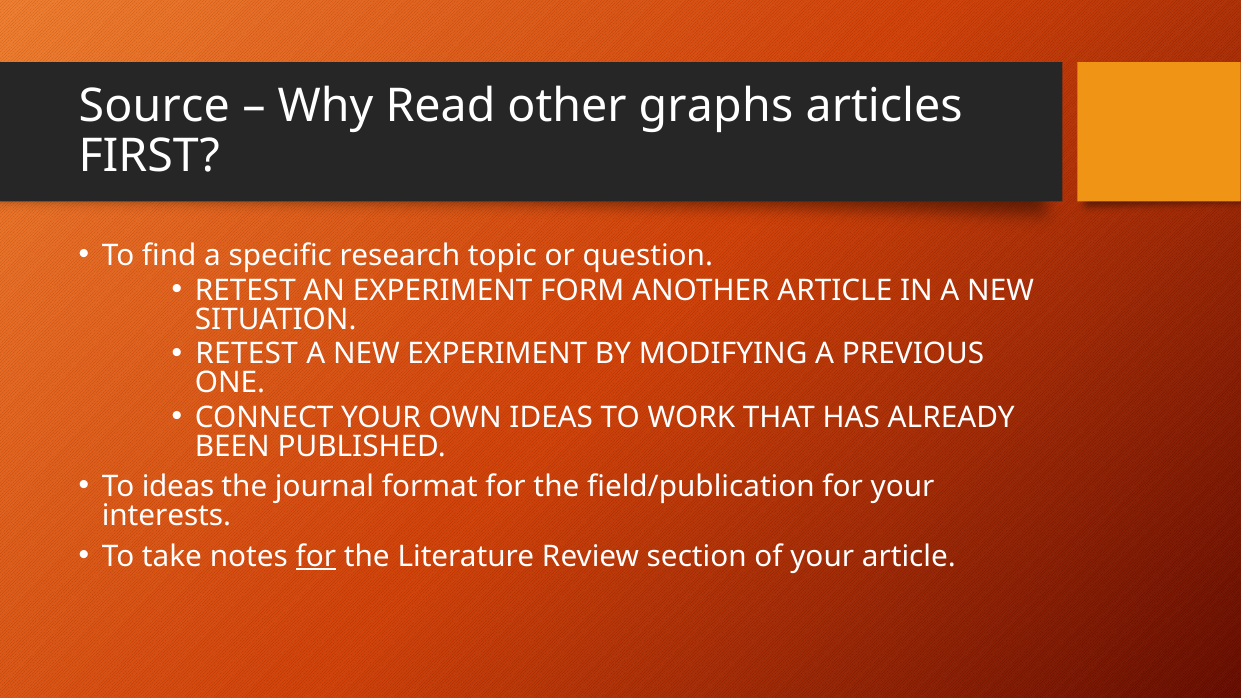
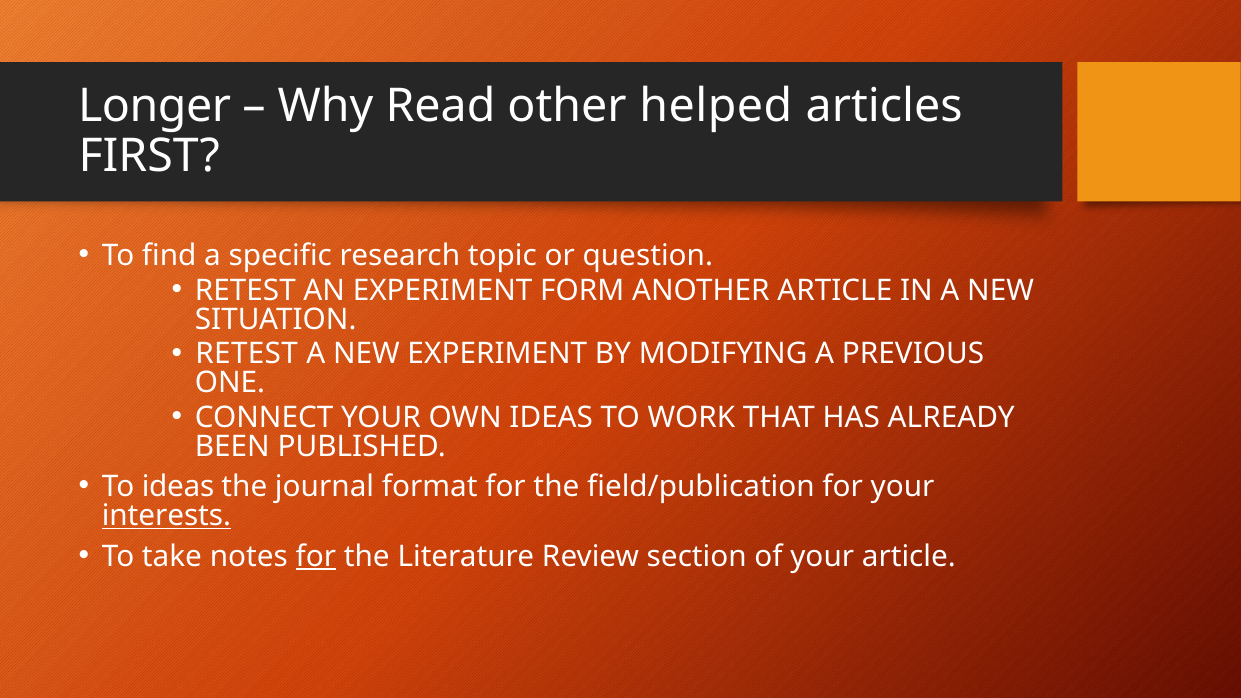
Source: Source -> Longer
graphs: graphs -> helped
interests underline: none -> present
